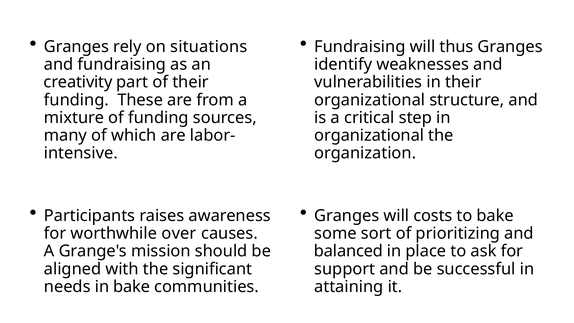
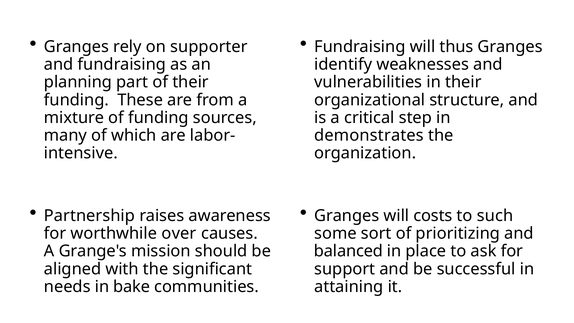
situations: situations -> supporter
creativity: creativity -> planning
organizational at (369, 135): organizational -> demonstrates
Participants: Participants -> Partnership
to bake: bake -> such
